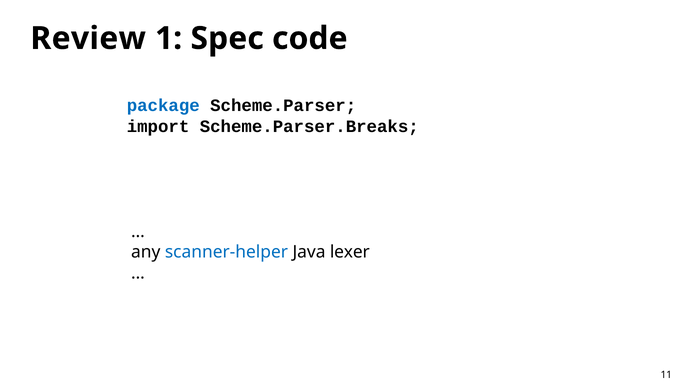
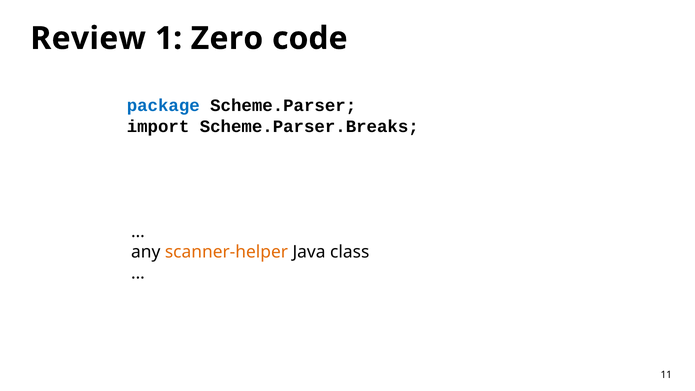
Spec: Spec -> Zero
scanner-helper colour: blue -> orange
lexer: lexer -> class
